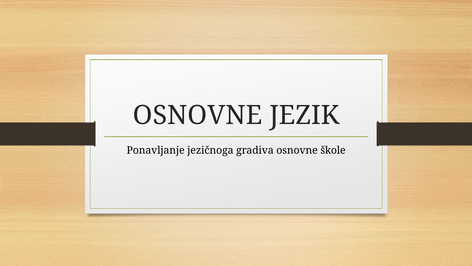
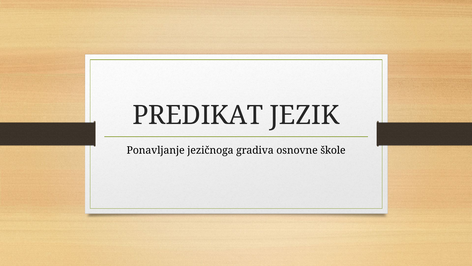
OSNOVNE at (198, 115): OSNOVNE -> PREDIKAT
